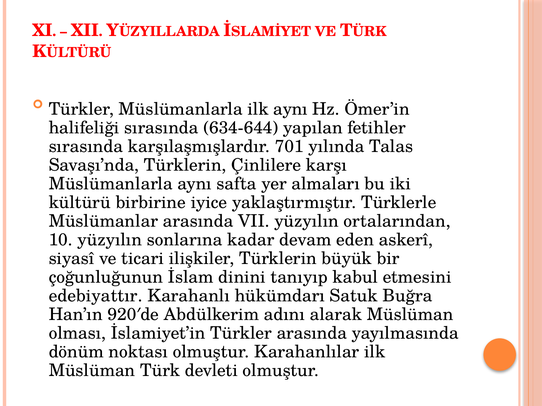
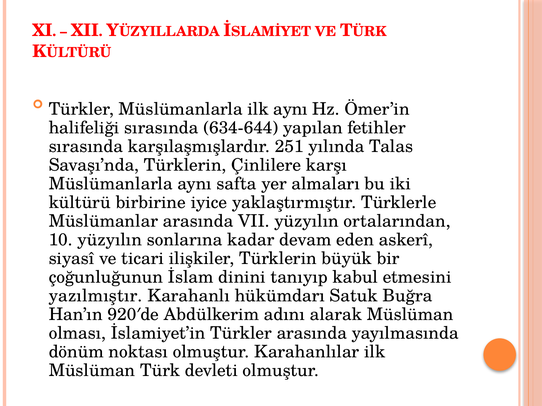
701: 701 -> 251
edebiyattır: edebiyattır -> yazılmıştır
